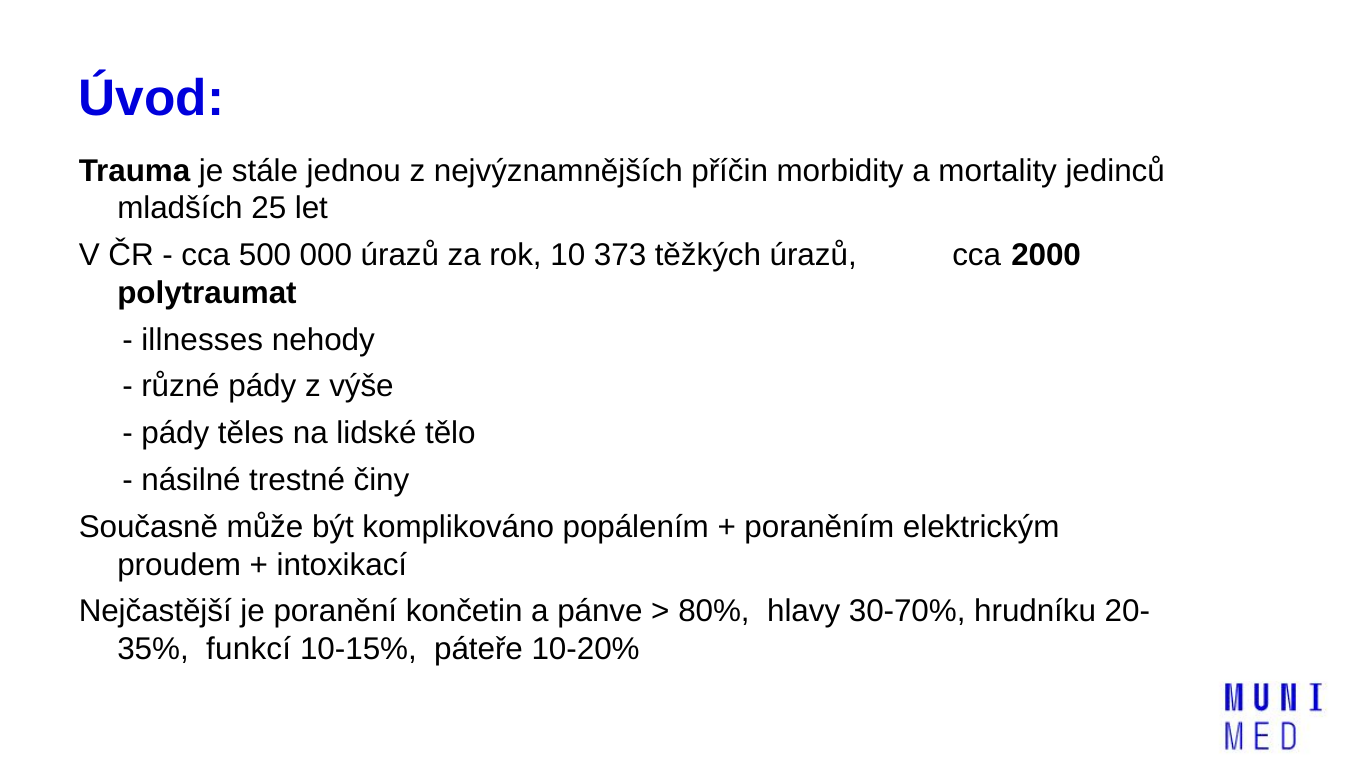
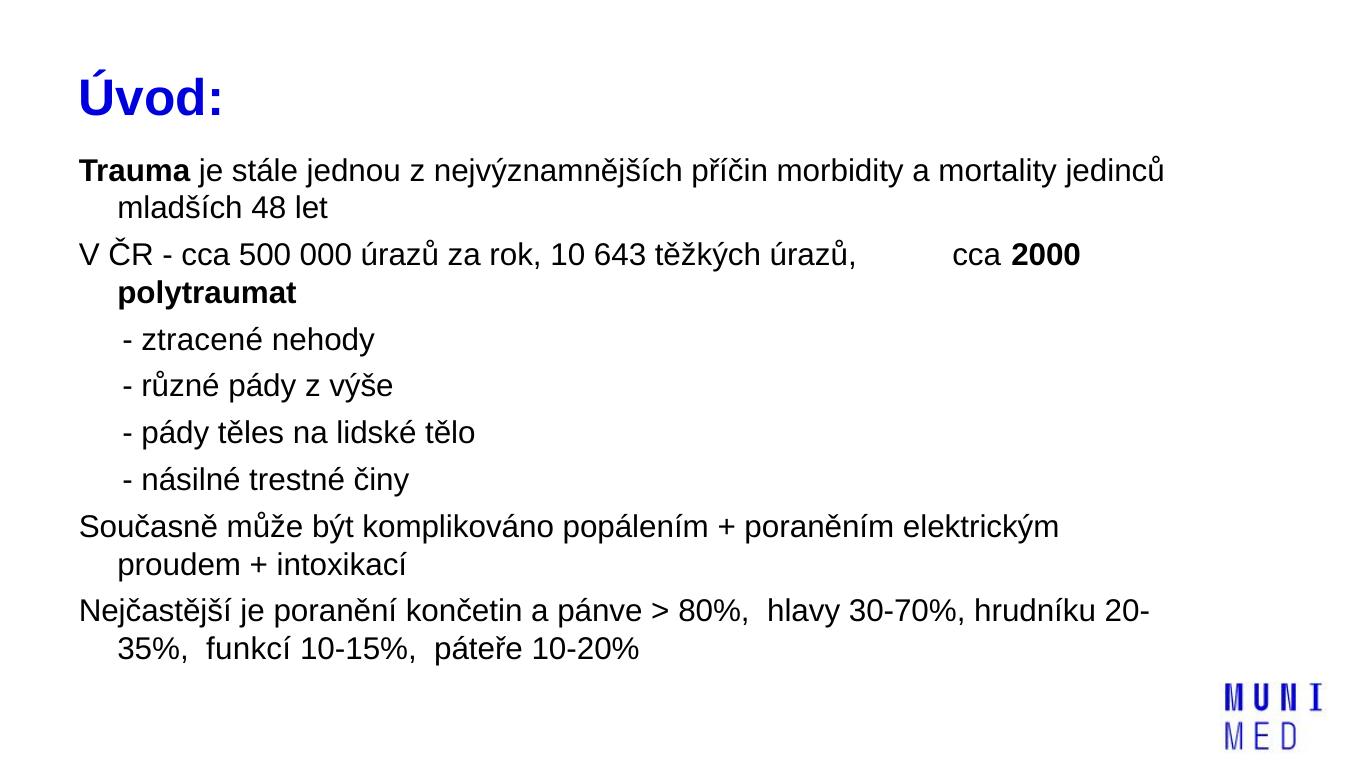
25: 25 -> 48
373: 373 -> 643
illnesses: illnesses -> ztracené
